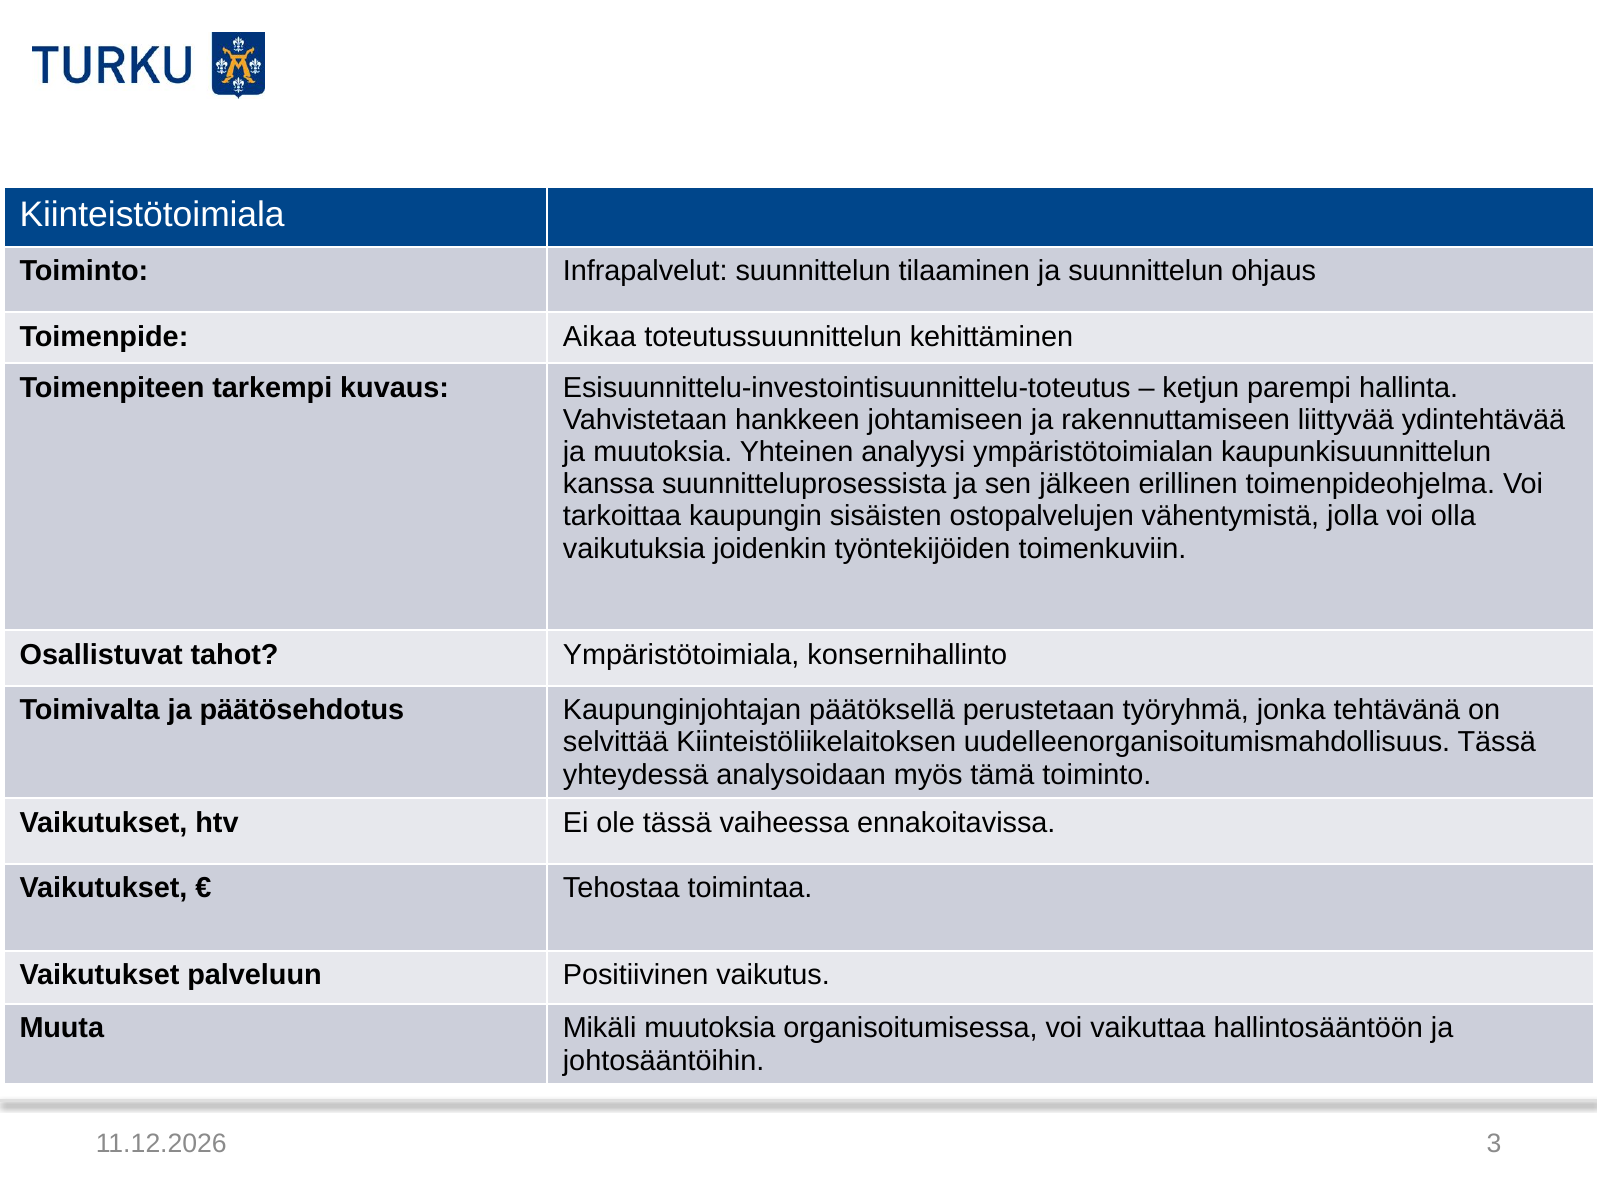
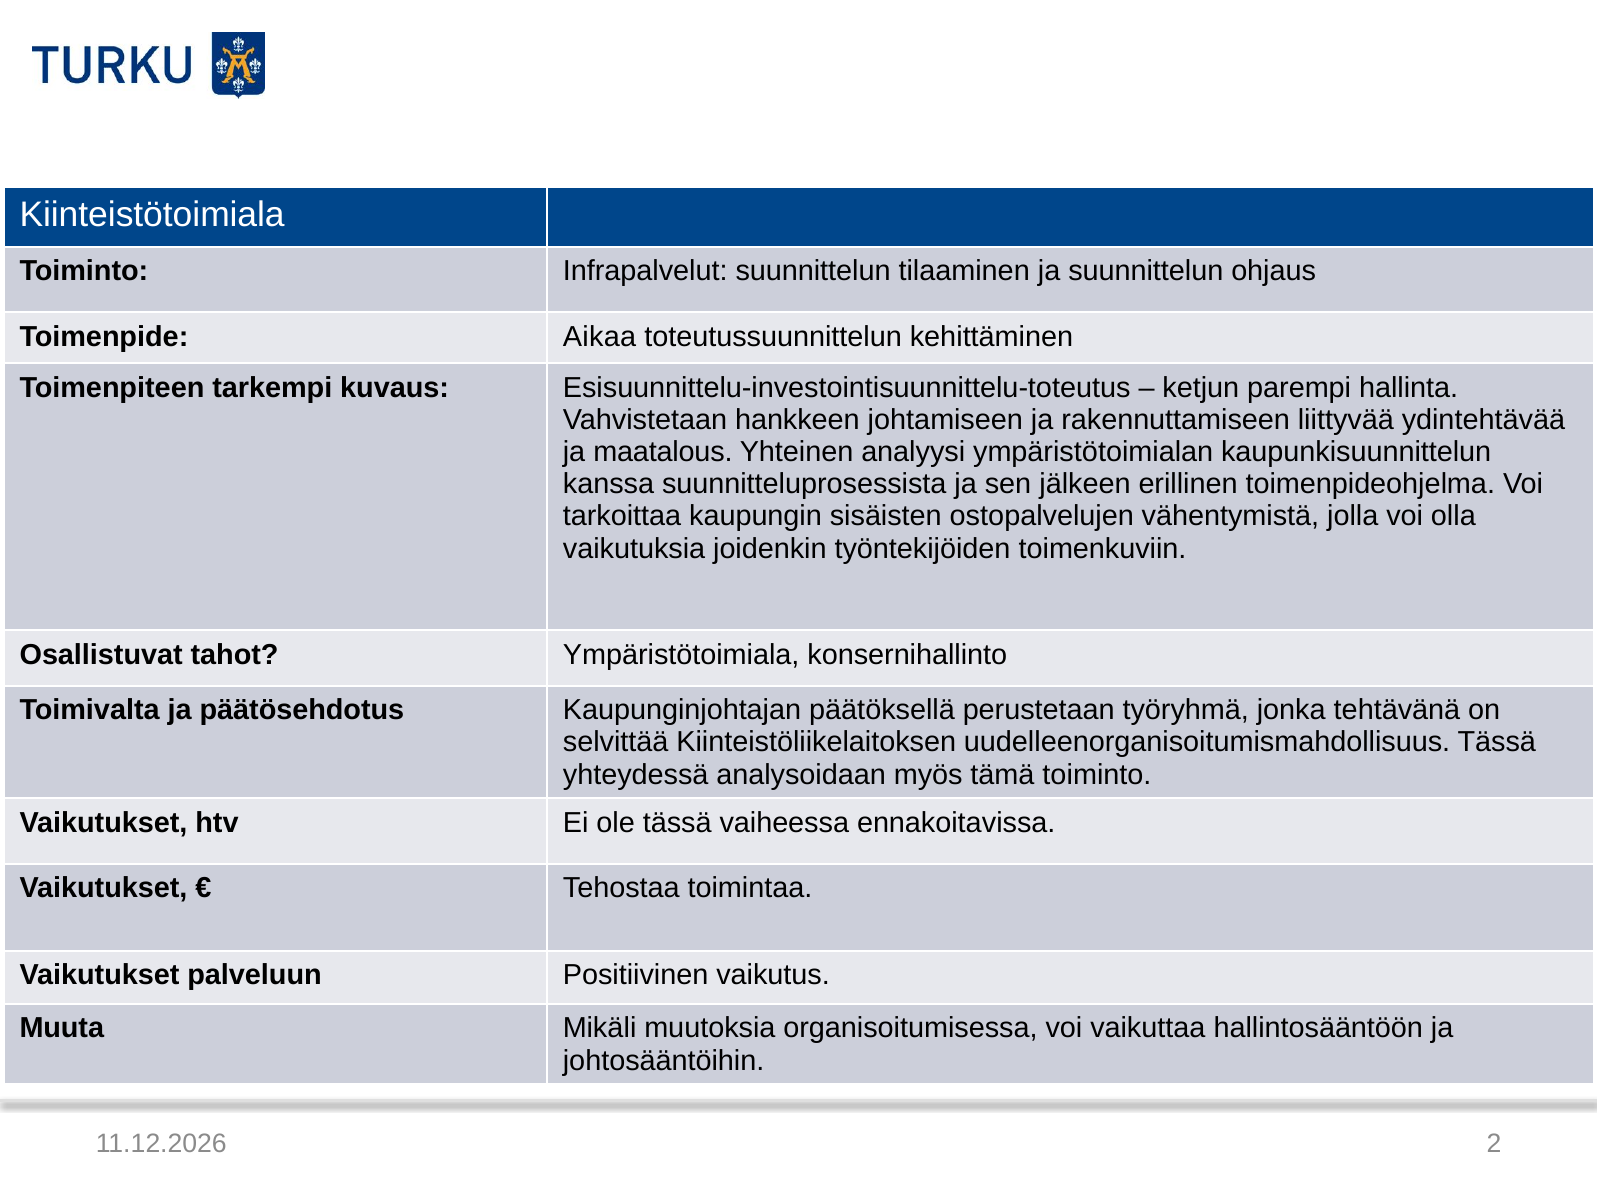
ja muutoksia: muutoksia -> maatalous
3: 3 -> 2
